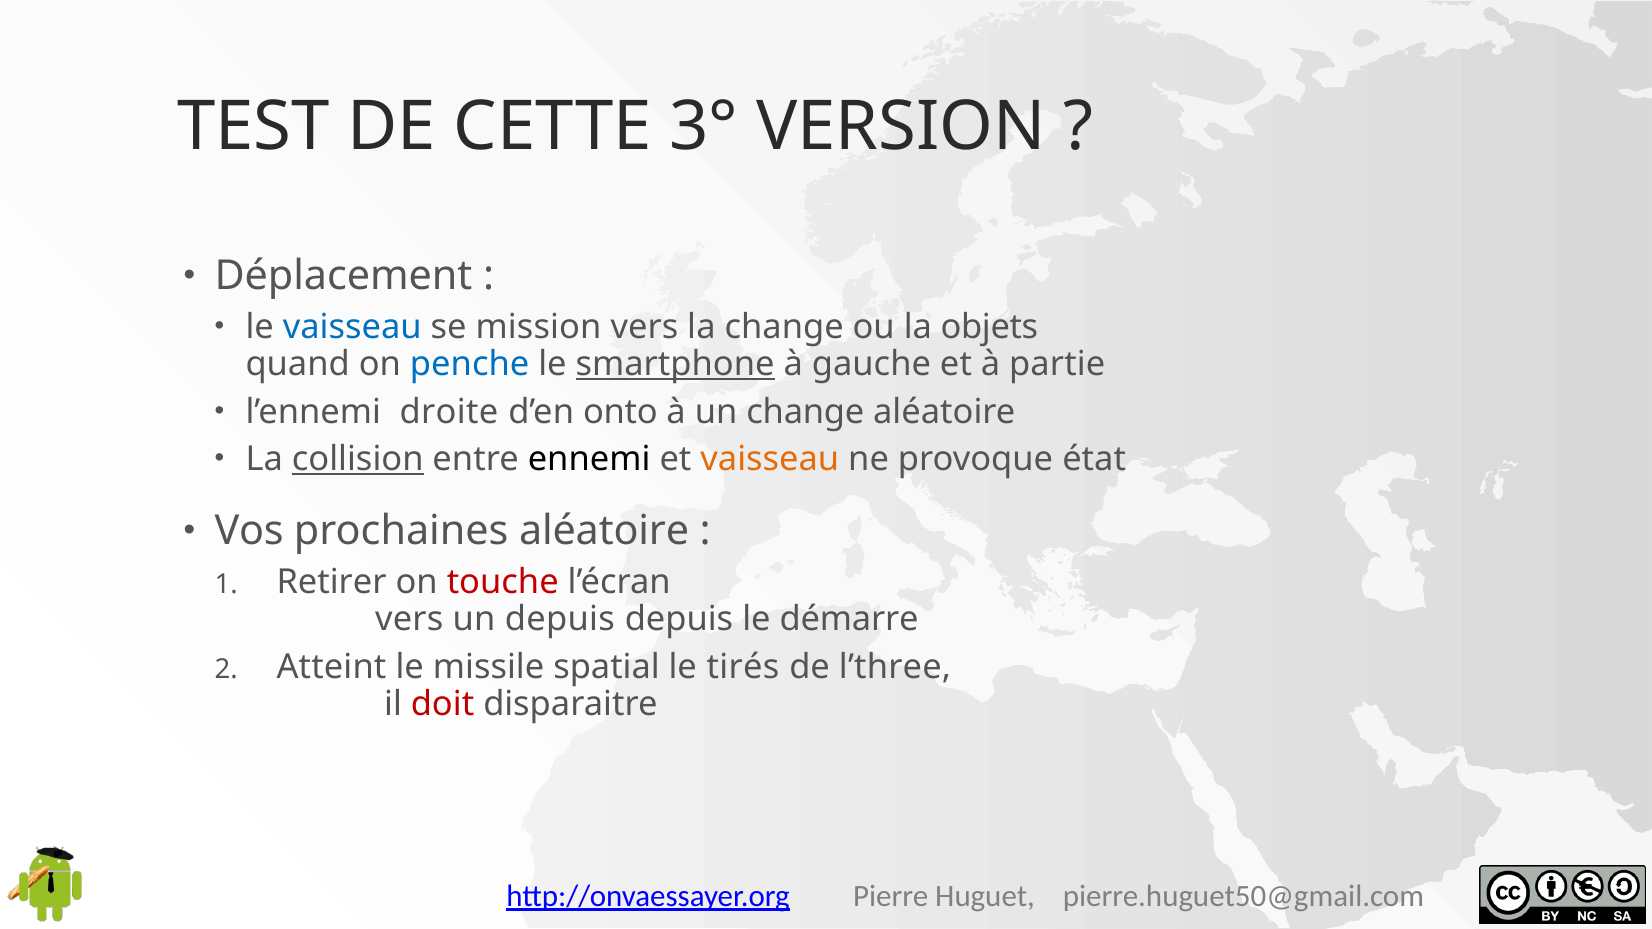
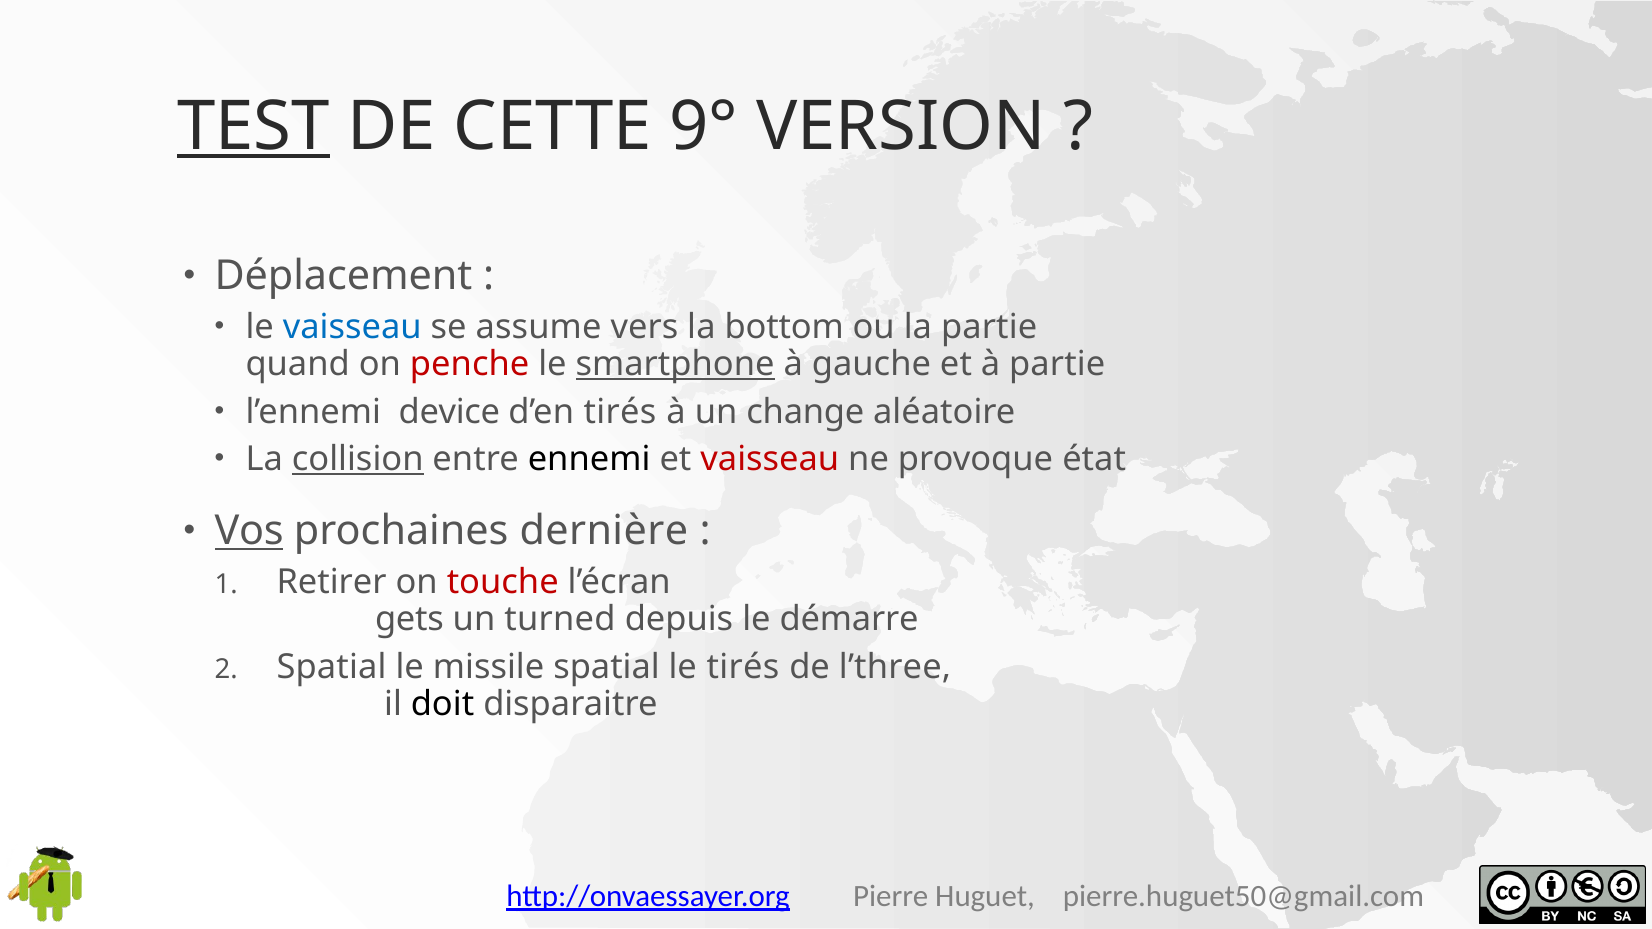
TEST underline: none -> present
3°: 3° -> 9°
mission: mission -> assume
la change: change -> bottom
la objets: objets -> partie
penche colour: blue -> red
droite: droite -> device
d’en onto: onto -> tirés
vaisseau at (770, 460) colour: orange -> red
Vos underline: none -> present
prochaines aléatoire: aléatoire -> dernière
vers at (409, 620): vers -> gets
un depuis: depuis -> turned
Atteint at (331, 667): Atteint -> Spatial
doit colour: red -> black
